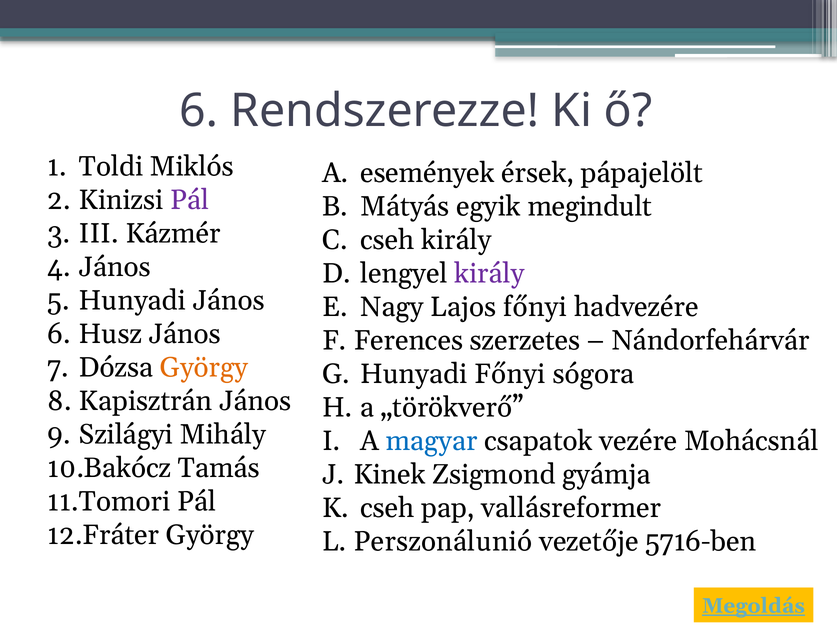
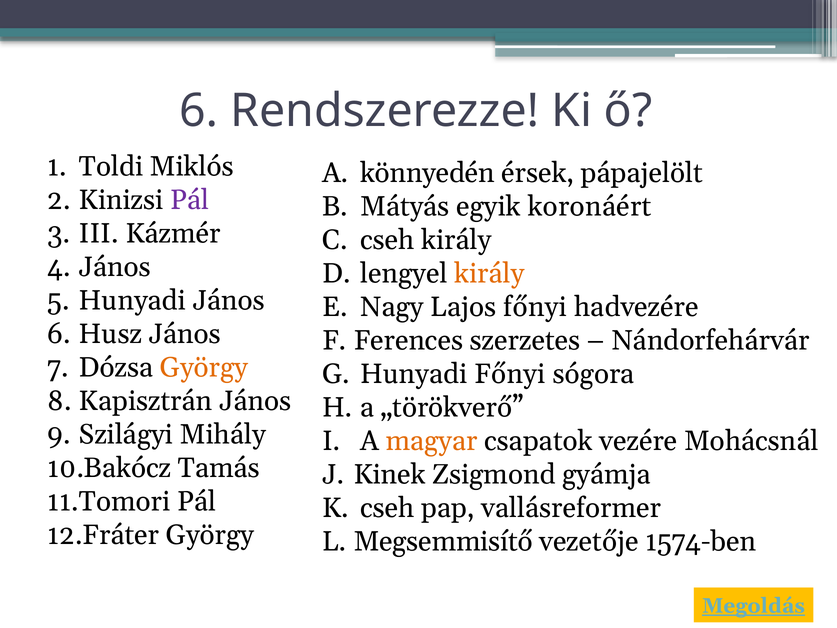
események: események -> könnyedén
megindult: megindult -> koronáért
király at (489, 274) colour: purple -> orange
magyar colour: blue -> orange
Perszonálunió: Perszonálunió -> Megsemmisítő
5716-ben: 5716-ben -> 1574-ben
